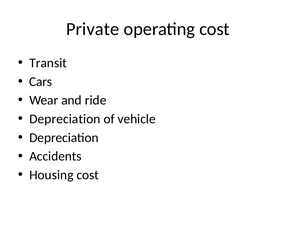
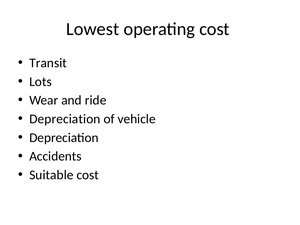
Private: Private -> Lowest
Cars: Cars -> Lots
Housing: Housing -> Suitable
